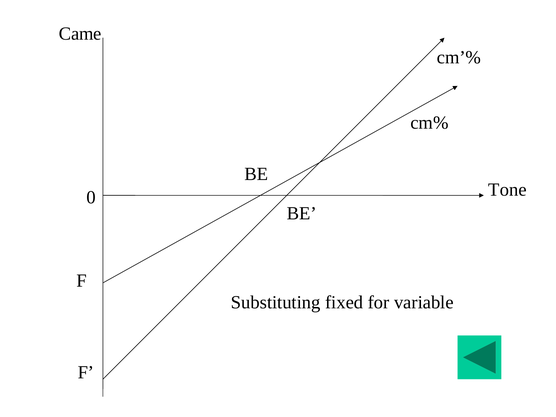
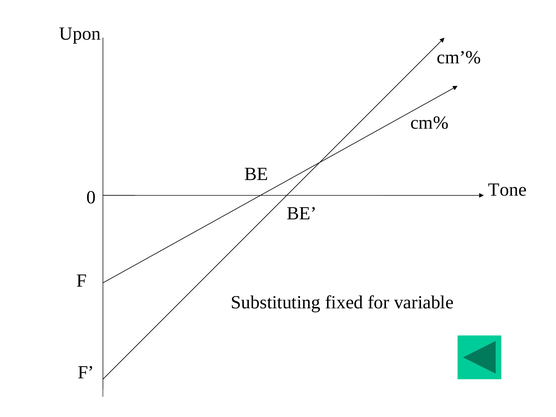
Came: Came -> Upon
